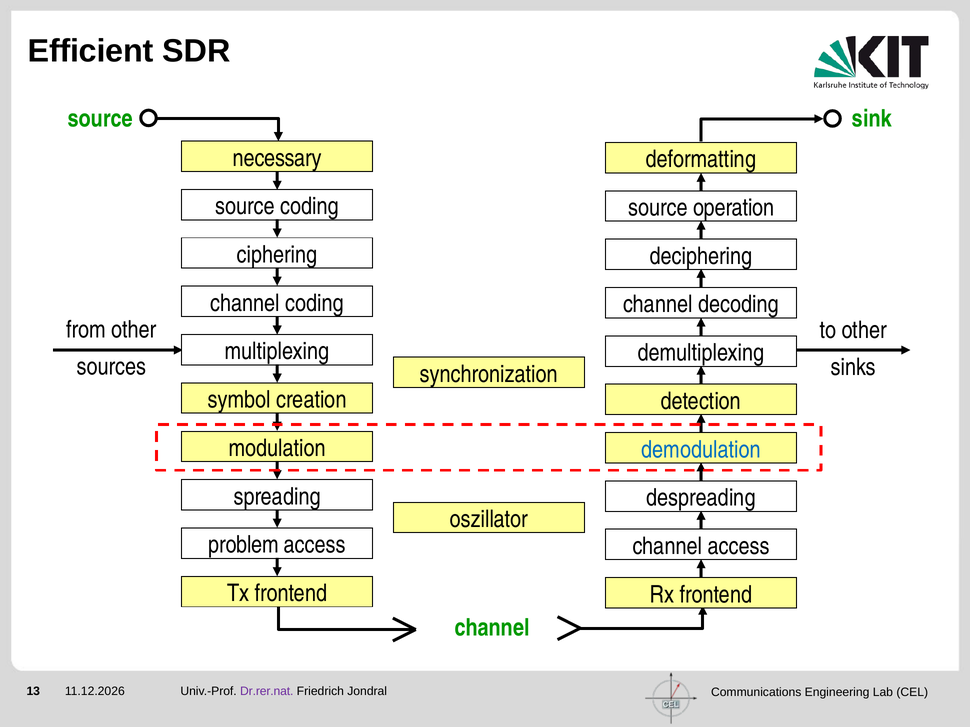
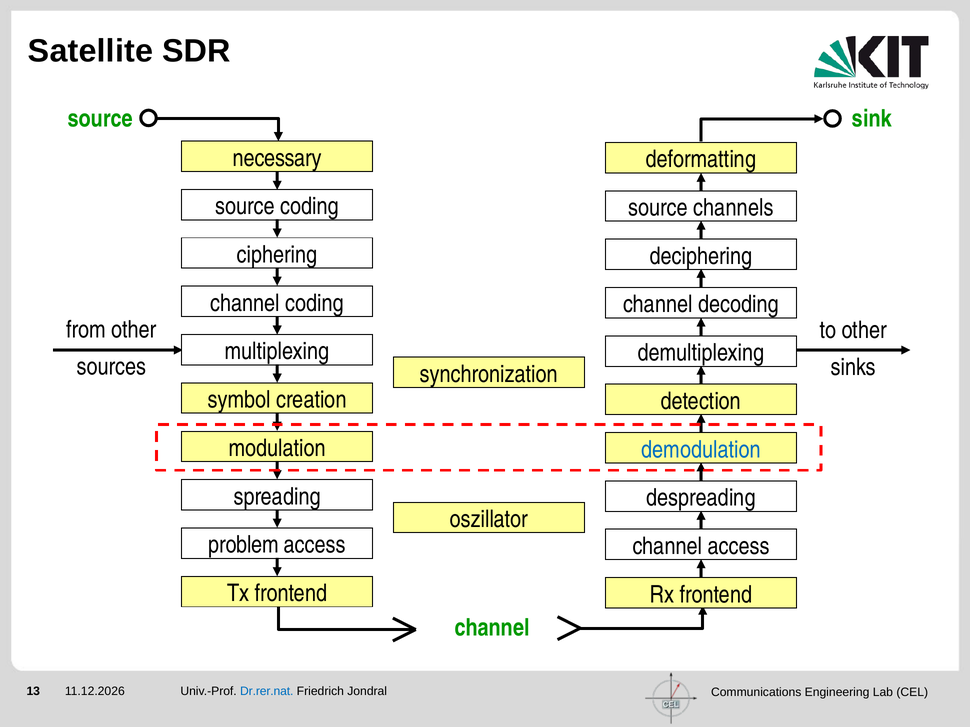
Efficient: Efficient -> Satellite
operation: operation -> channels
Dr.rer.nat colour: purple -> blue
